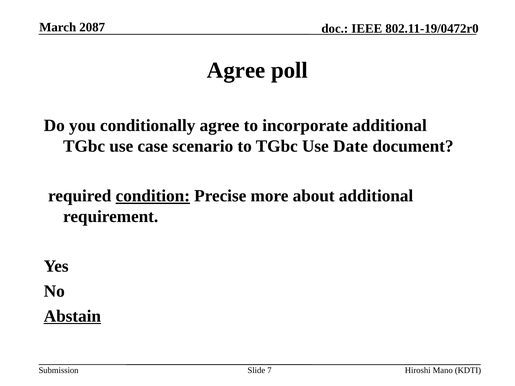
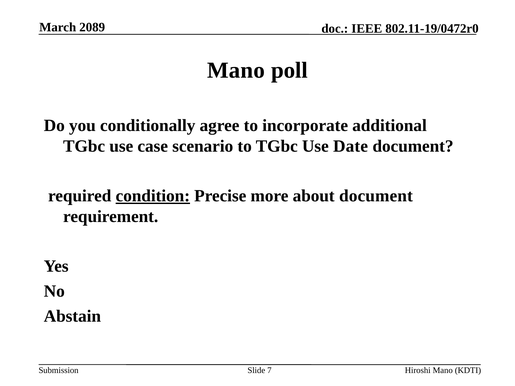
2087: 2087 -> 2089
Agree at (236, 70): Agree -> Mano
about additional: additional -> document
Abstain underline: present -> none
